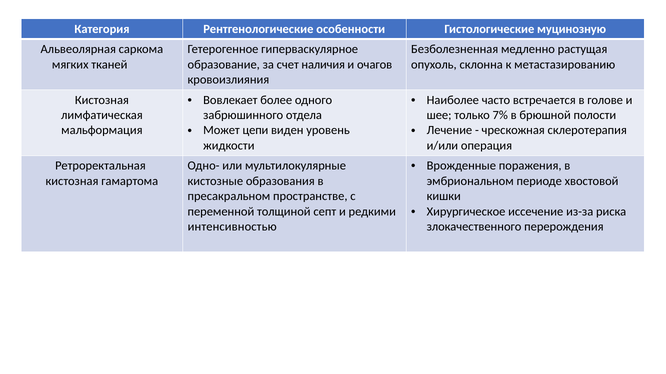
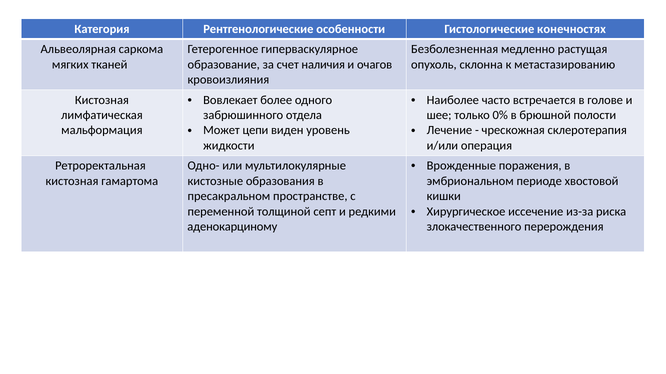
муцинозную: муцинозную -> конечностях
7%: 7% -> 0%
интенсивностью: интенсивностью -> аденокарциному
